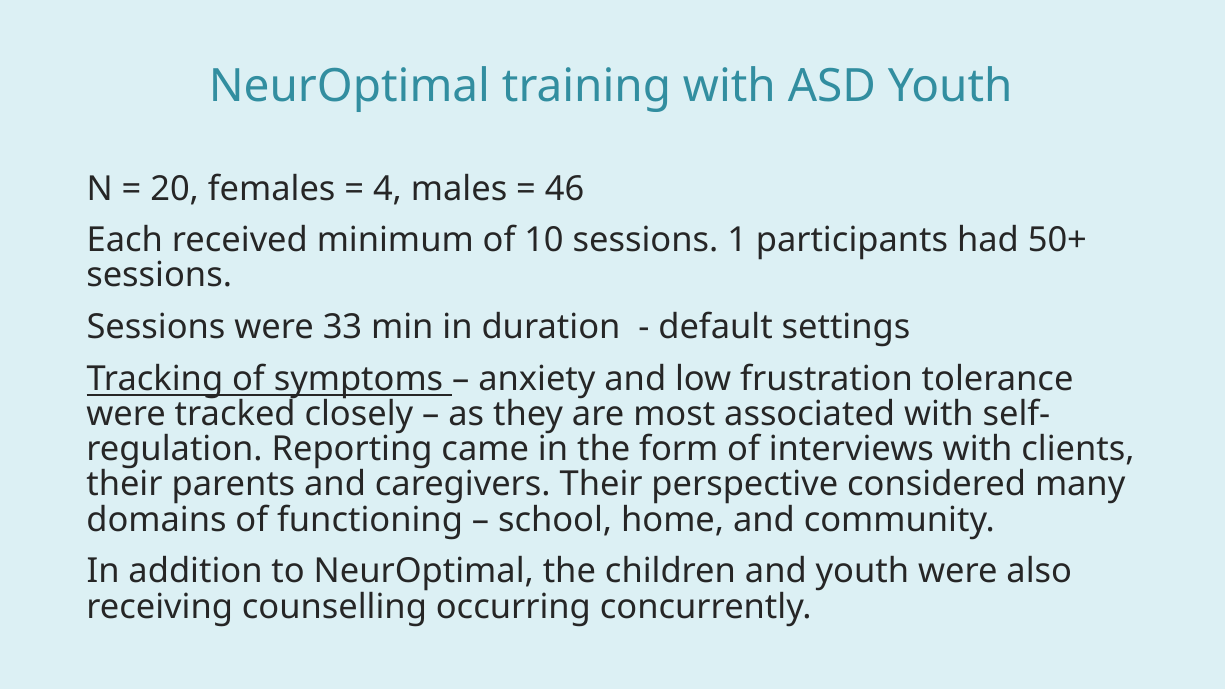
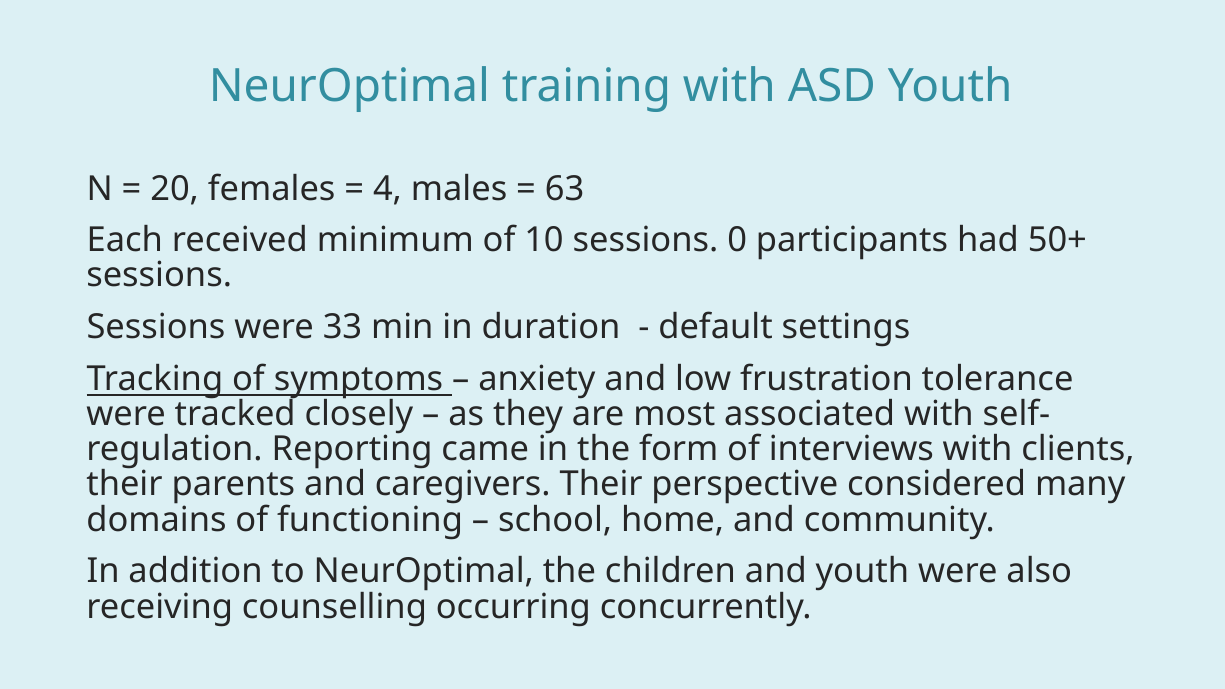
46: 46 -> 63
1: 1 -> 0
